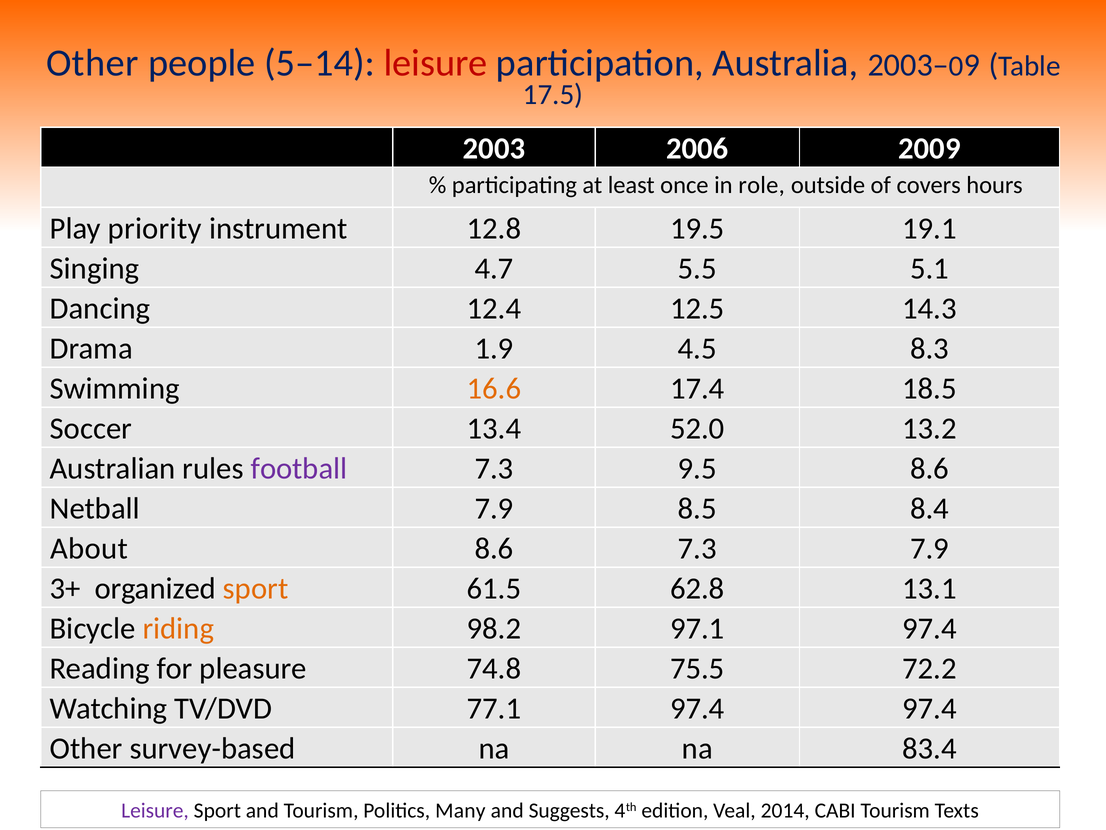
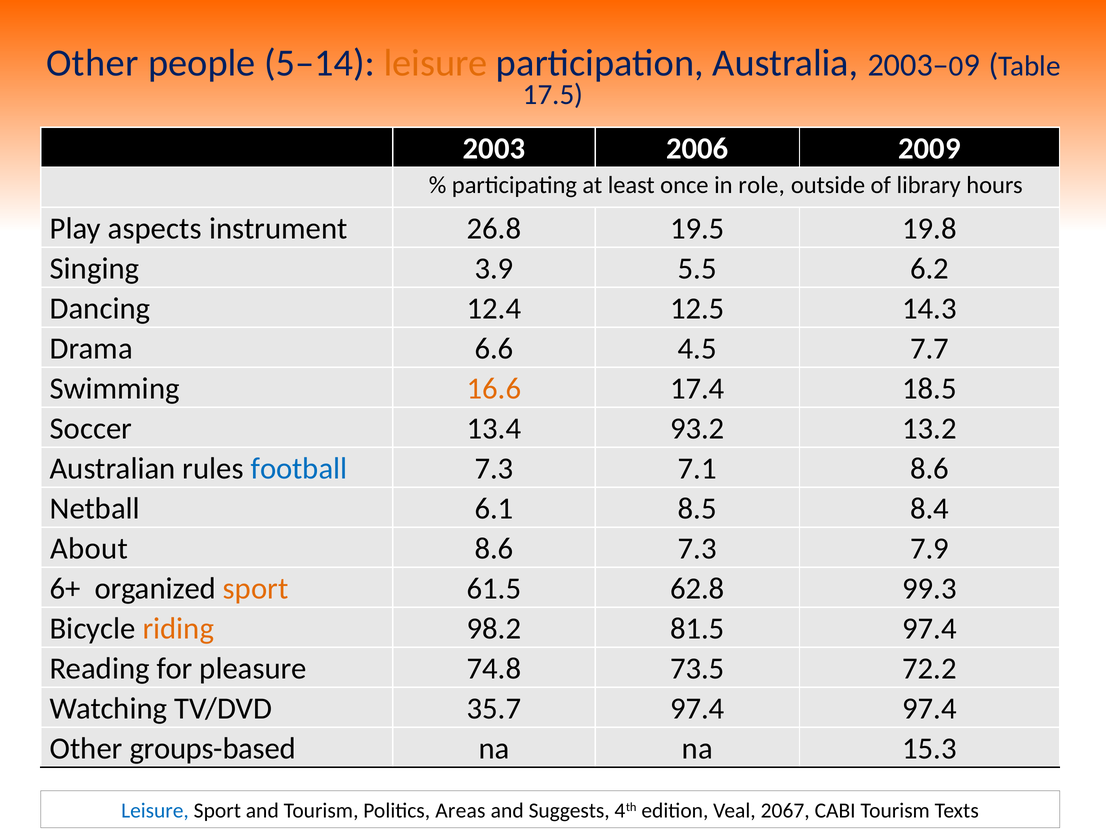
leisure at (436, 63) colour: red -> orange
covers: covers -> library
priority: priority -> aspects
12.8: 12.8 -> 26.8
19.1: 19.1 -> 19.8
4.7: 4.7 -> 3.9
5.1: 5.1 -> 6.2
1.9: 1.9 -> 6.6
8.3: 8.3 -> 7.7
52.0: 52.0 -> 93.2
football colour: purple -> blue
9.5: 9.5 -> 7.1
Netball 7.9: 7.9 -> 6.1
3+: 3+ -> 6+
13.1: 13.1 -> 99.3
97.1: 97.1 -> 81.5
75.5: 75.5 -> 73.5
77.1: 77.1 -> 35.7
survey-based: survey-based -> groups-based
83.4: 83.4 -> 15.3
Leisure at (155, 810) colour: purple -> blue
Many: Many -> Areas
2014: 2014 -> 2067
